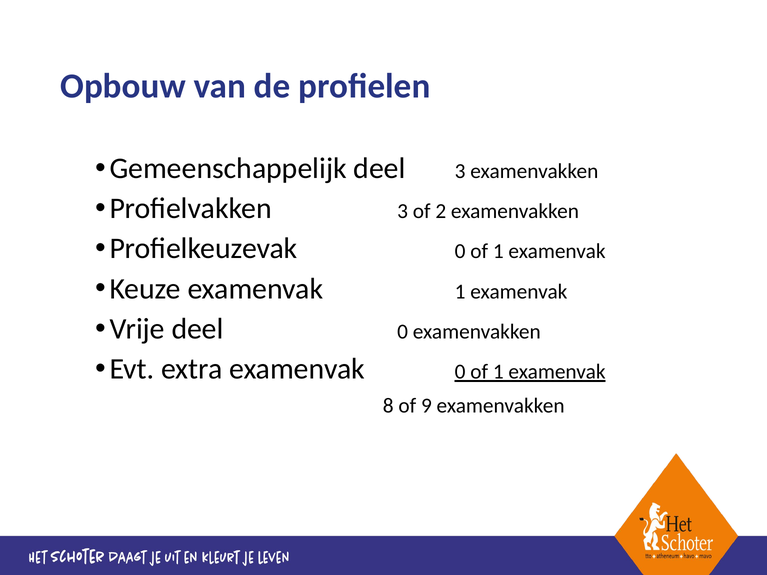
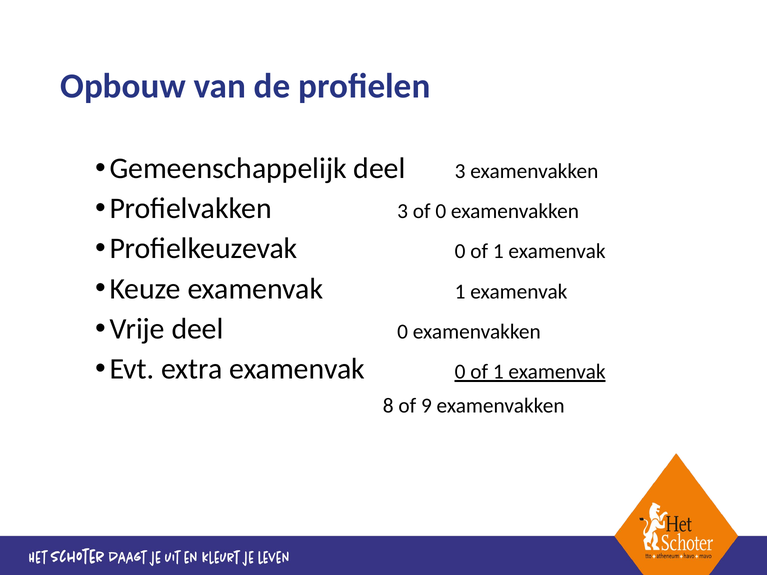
of 2: 2 -> 0
